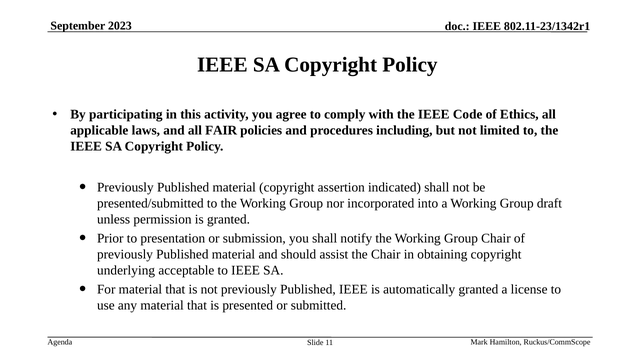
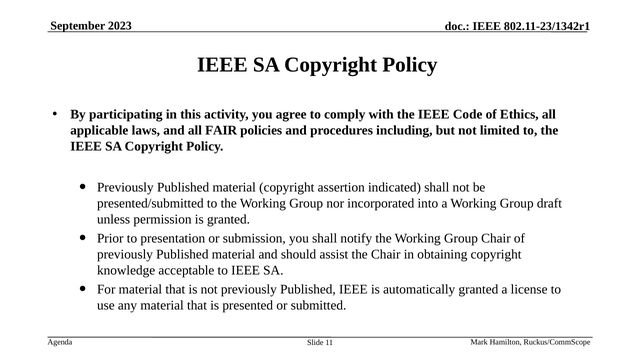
underlying: underlying -> knowledge
